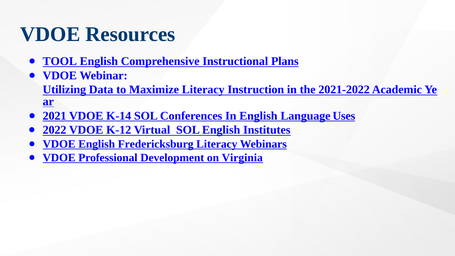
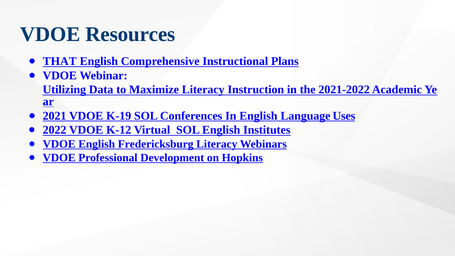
TOOL: TOOL -> THAT
K-14: K-14 -> K-19
Virginia: Virginia -> Hopkins
